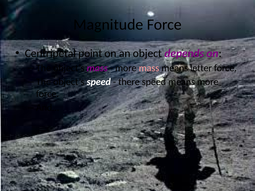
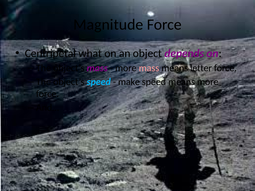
point: point -> what
speed at (99, 82) colour: white -> light blue
there: there -> make
